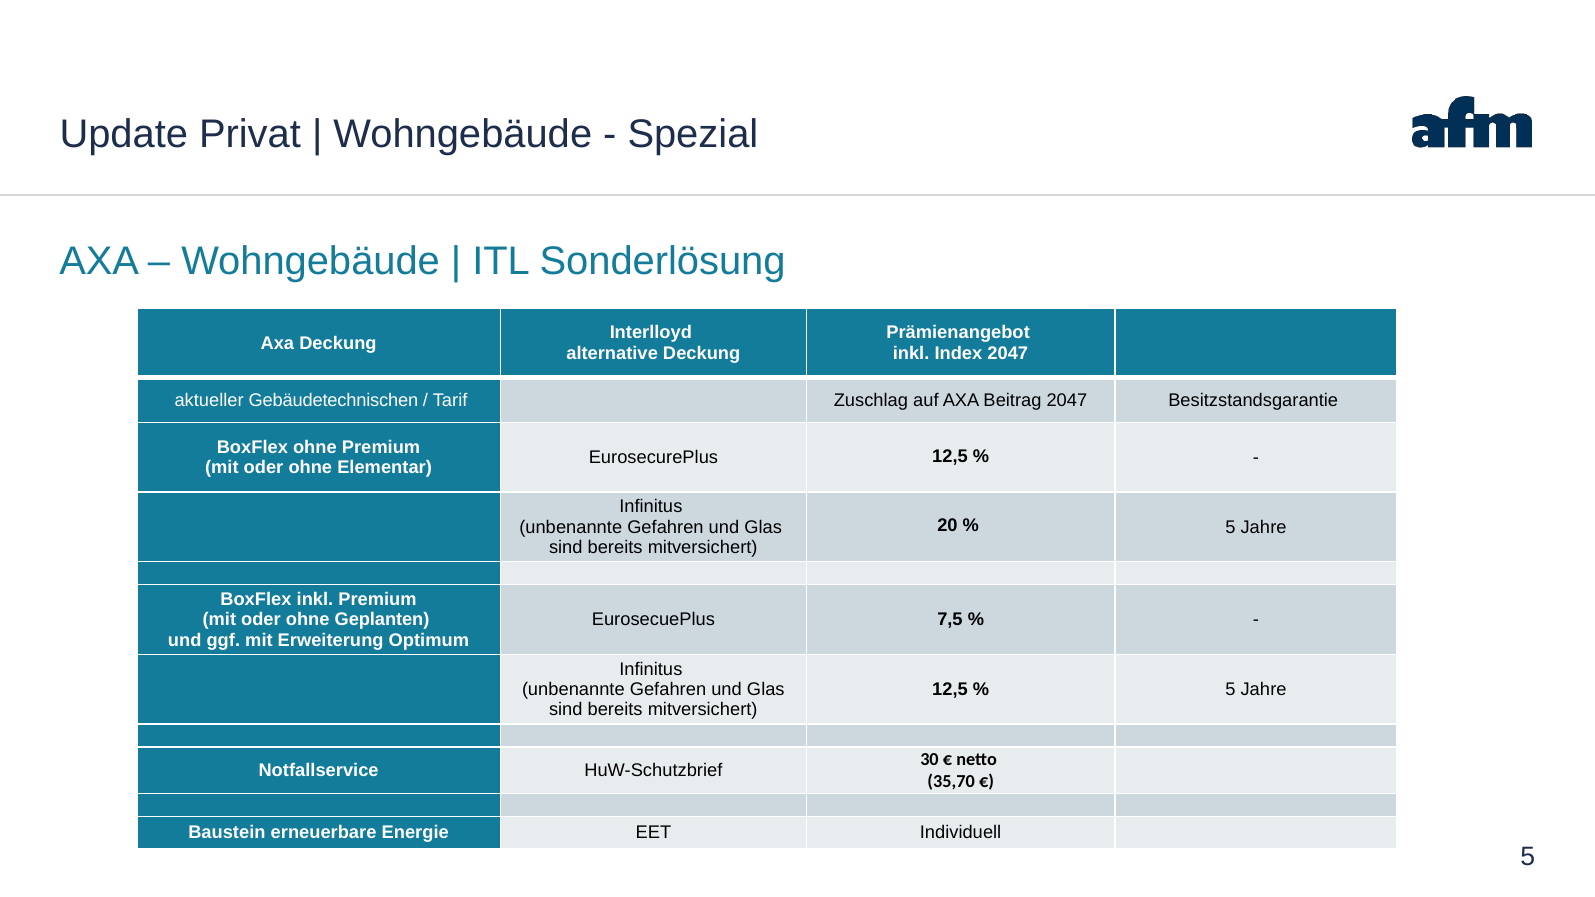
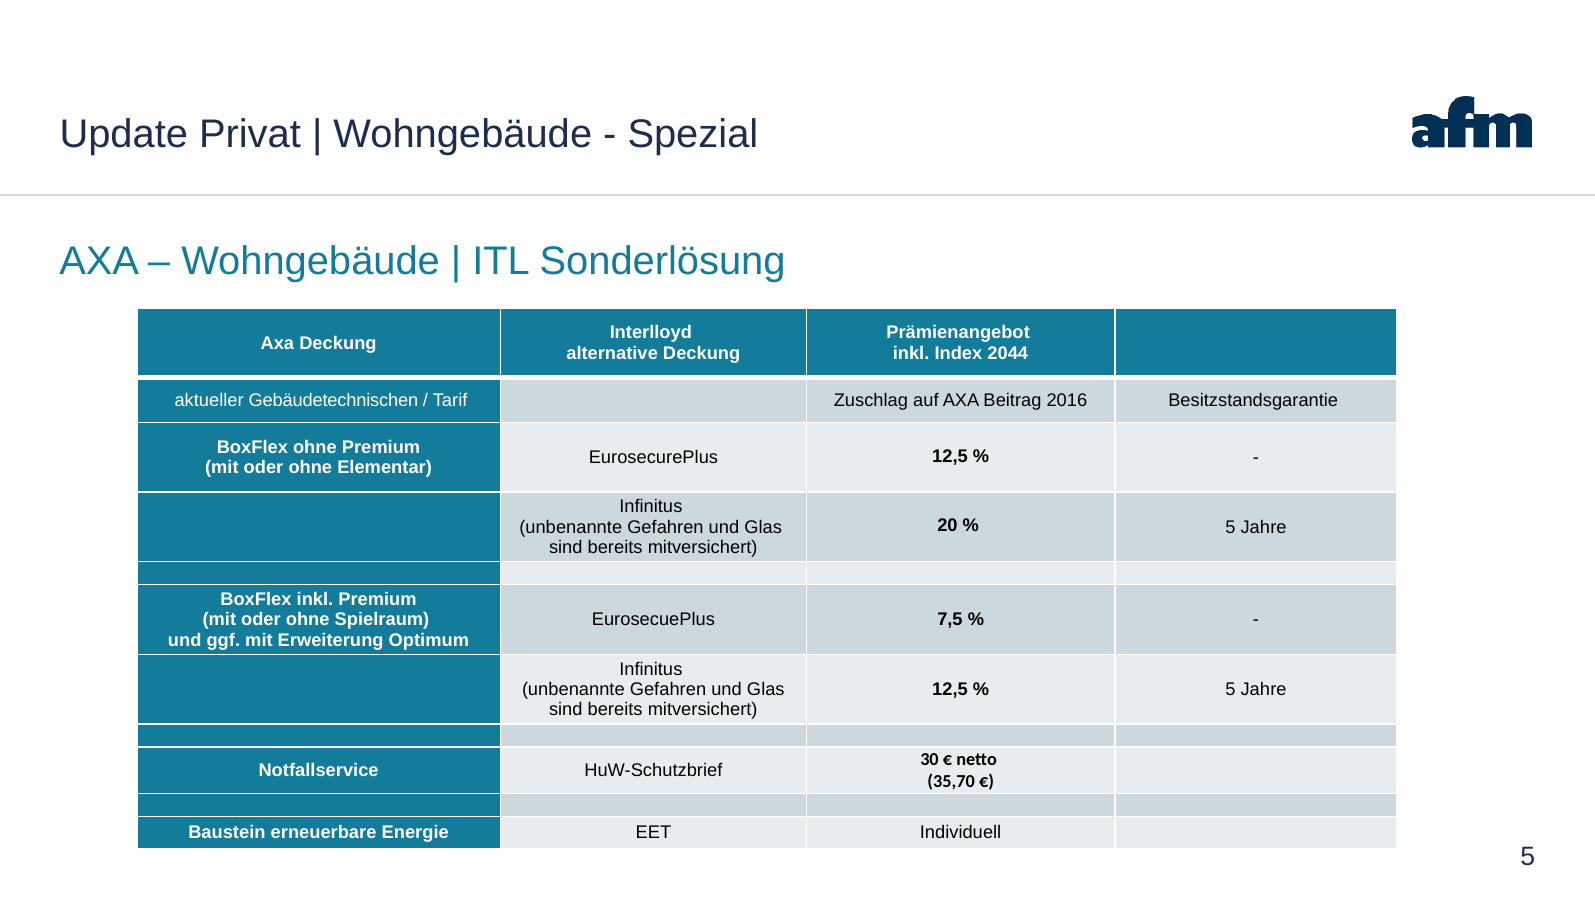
Index 2047: 2047 -> 2044
Beitrag 2047: 2047 -> 2016
Geplanten: Geplanten -> Spielraum
